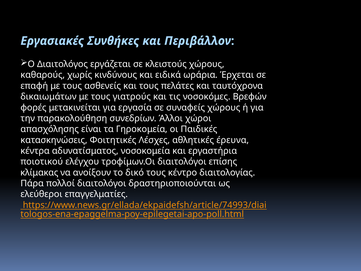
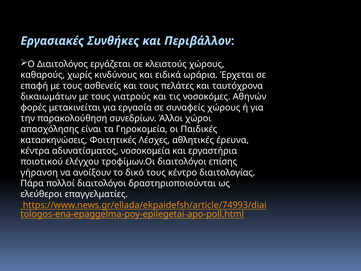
Βρεφών: Βρεφών -> Αθηνών
κλίμακας: κλίμακας -> γήρανση
